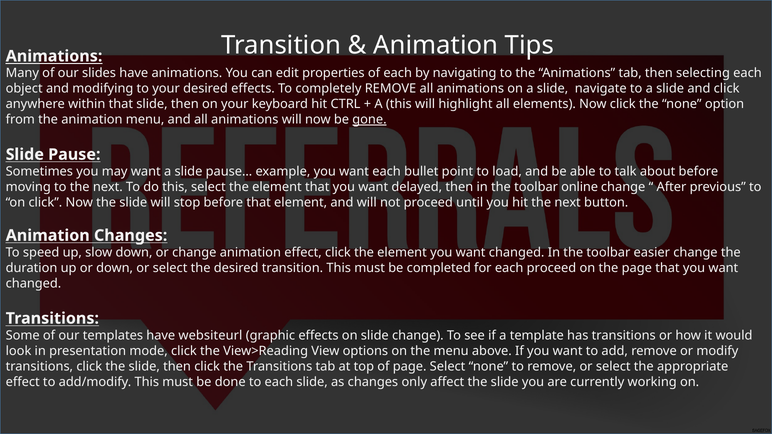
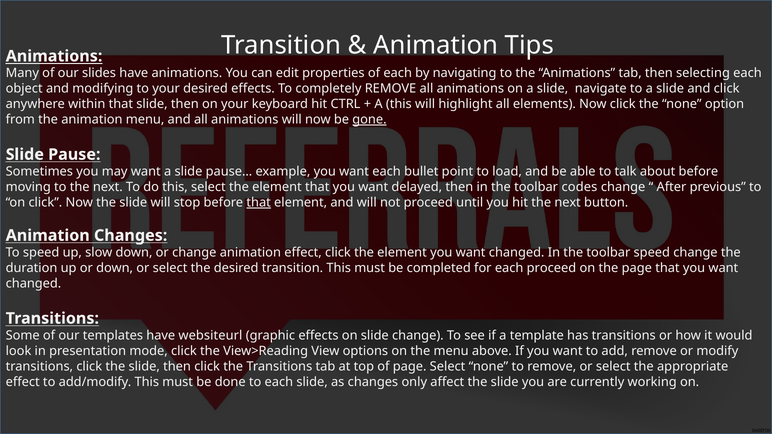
online: online -> codes
that at (259, 203) underline: none -> present
toolbar easier: easier -> speed
